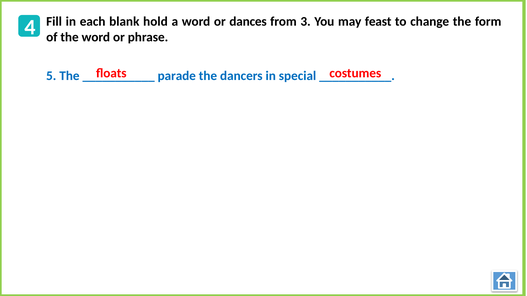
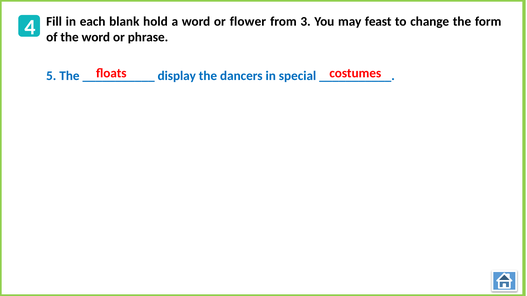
dances: dances -> flower
parade: parade -> display
